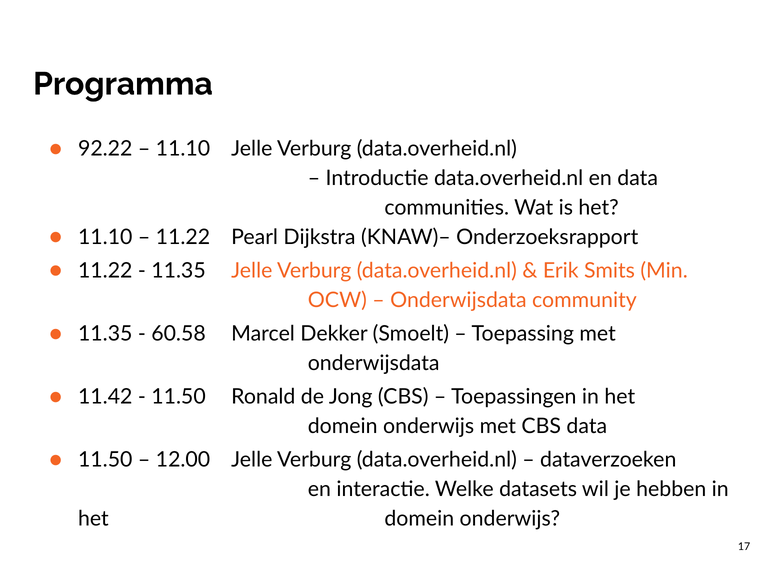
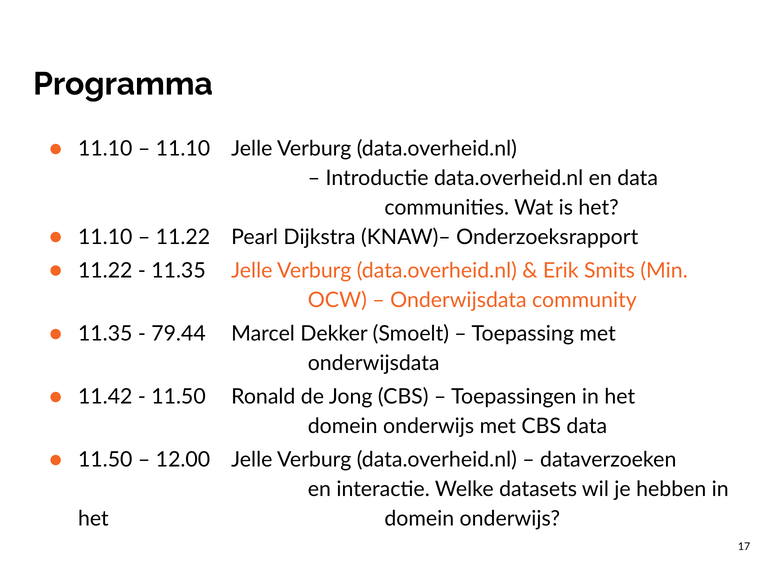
92.22 at (105, 149): 92.22 -> 11.10
60.58: 60.58 -> 79.44
